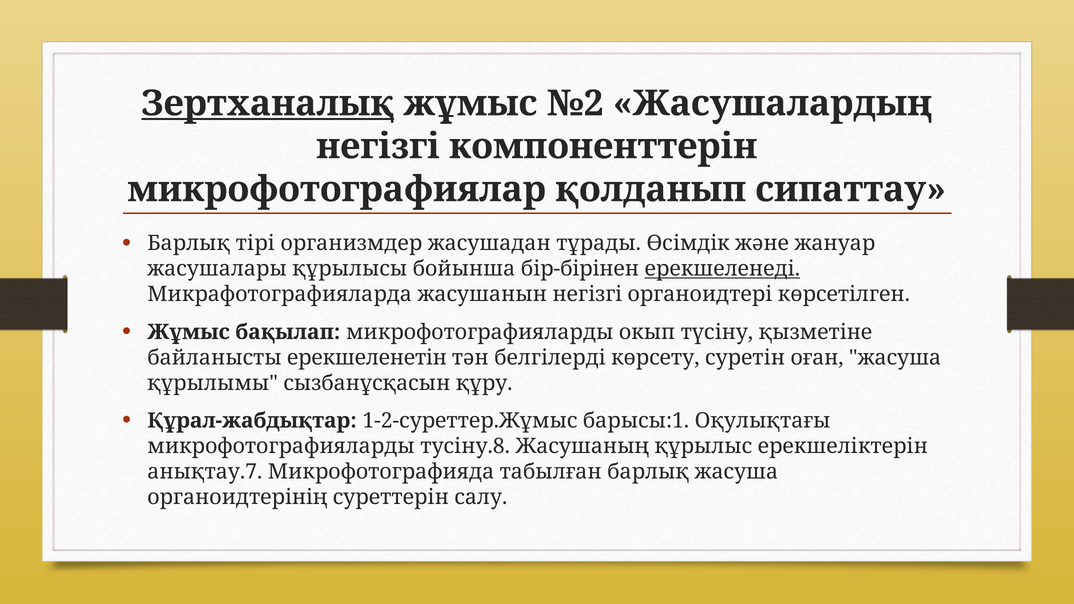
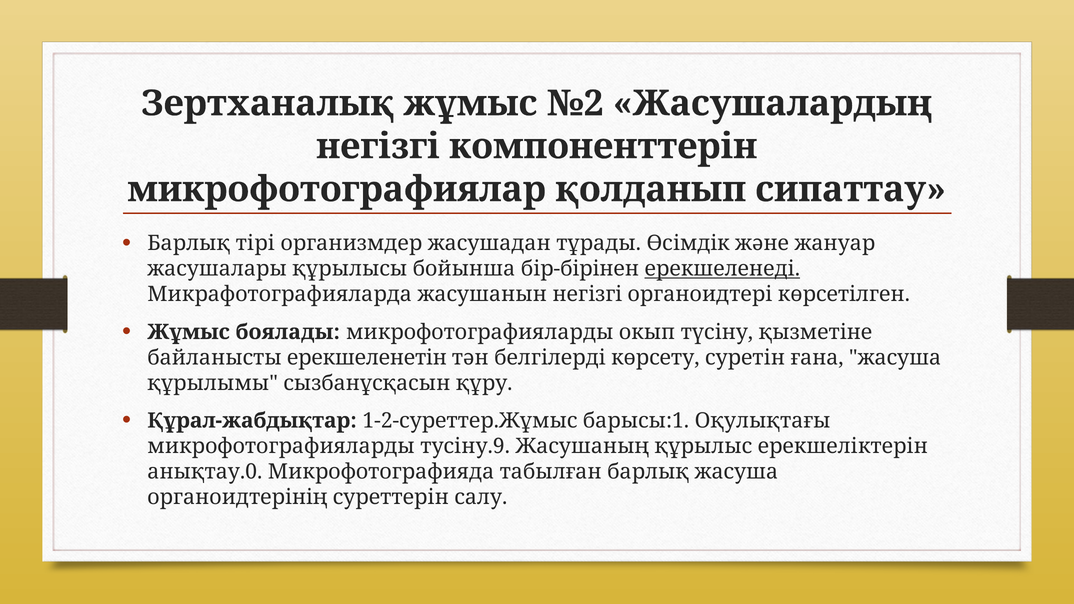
Зертханалық underline: present -> none
бақылап: бақылап -> боялады
оған: оған -> ғана
тусіну.8: тусіну.8 -> тусіну.9
анықтау.7: анықтау.7 -> анықтау.0
